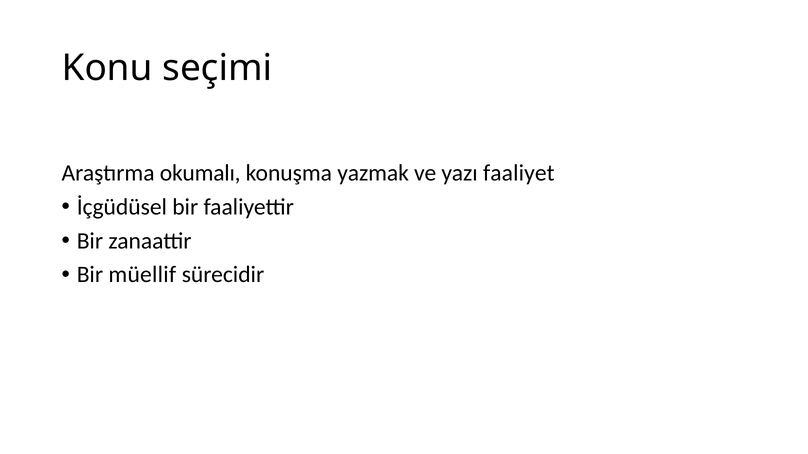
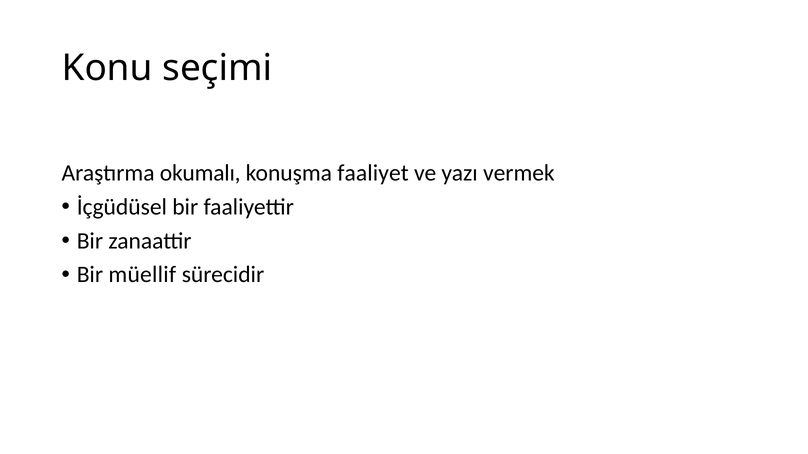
yazmak: yazmak -> faaliyet
faaliyet: faaliyet -> vermek
